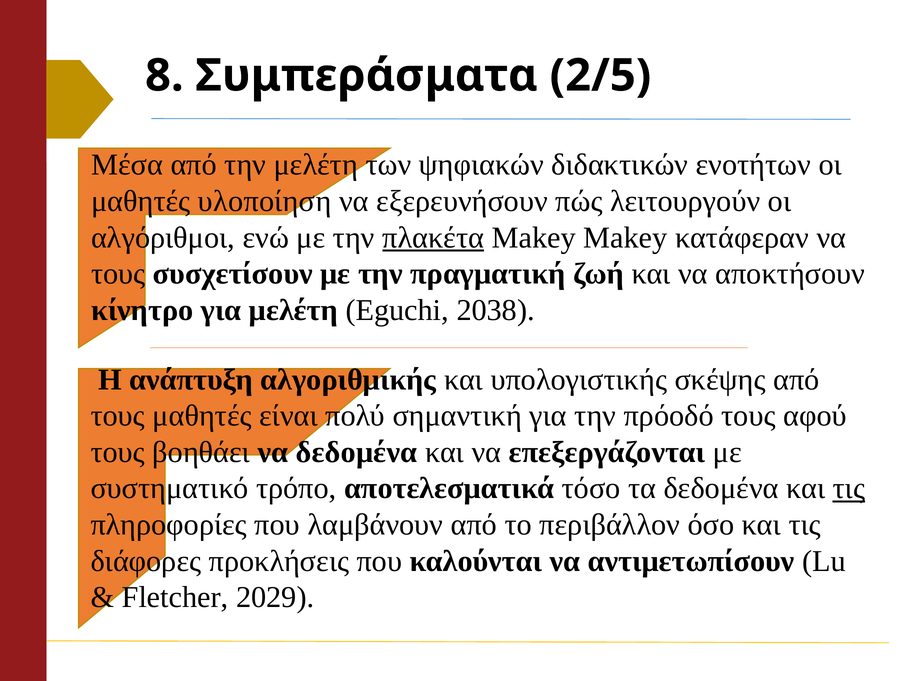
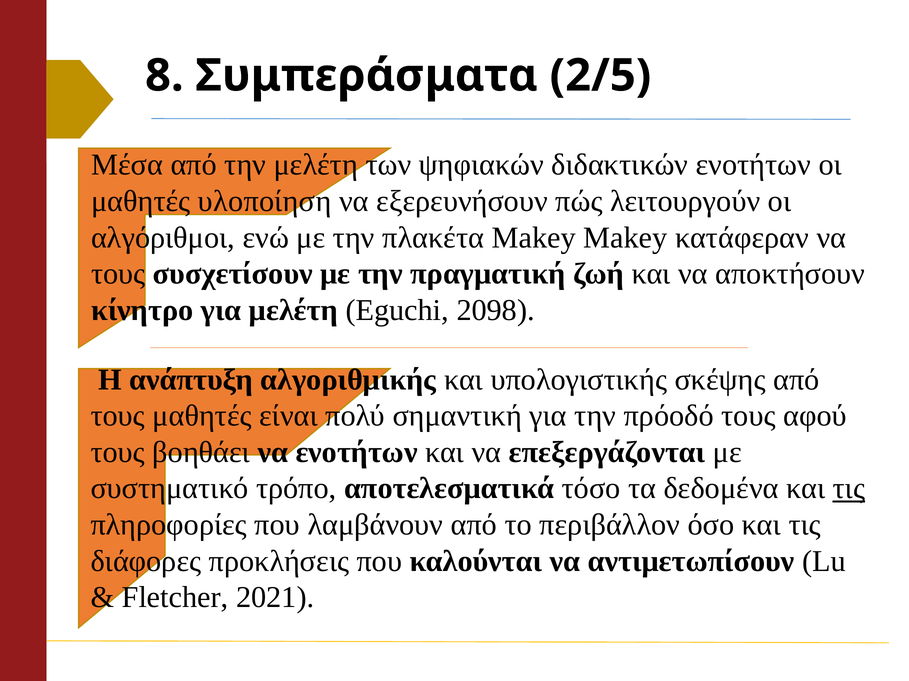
πλακέτα underline: present -> none
2038: 2038 -> 2098
να δεδομένα: δεδομένα -> ενοτήτων
2029: 2029 -> 2021
